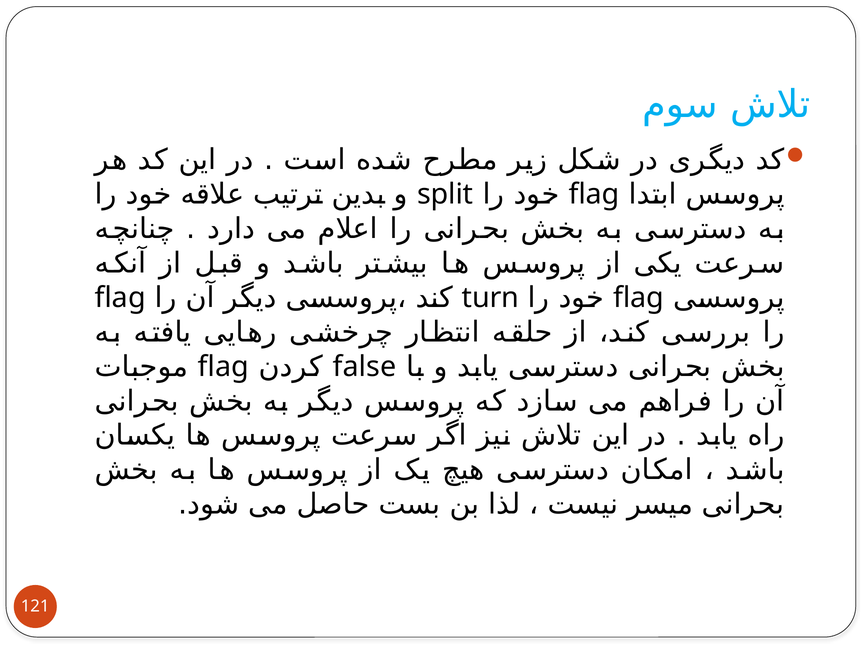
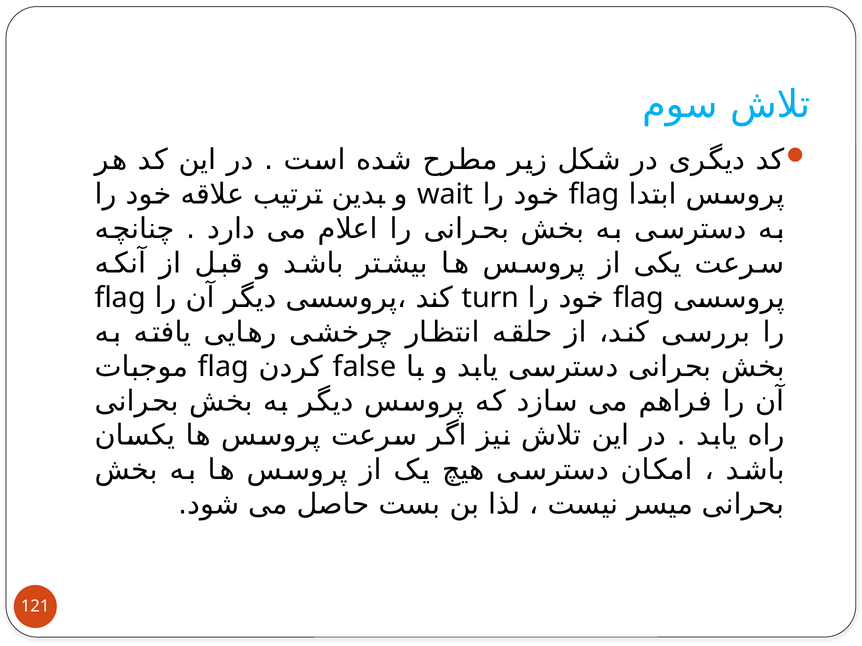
split: split -> wait
